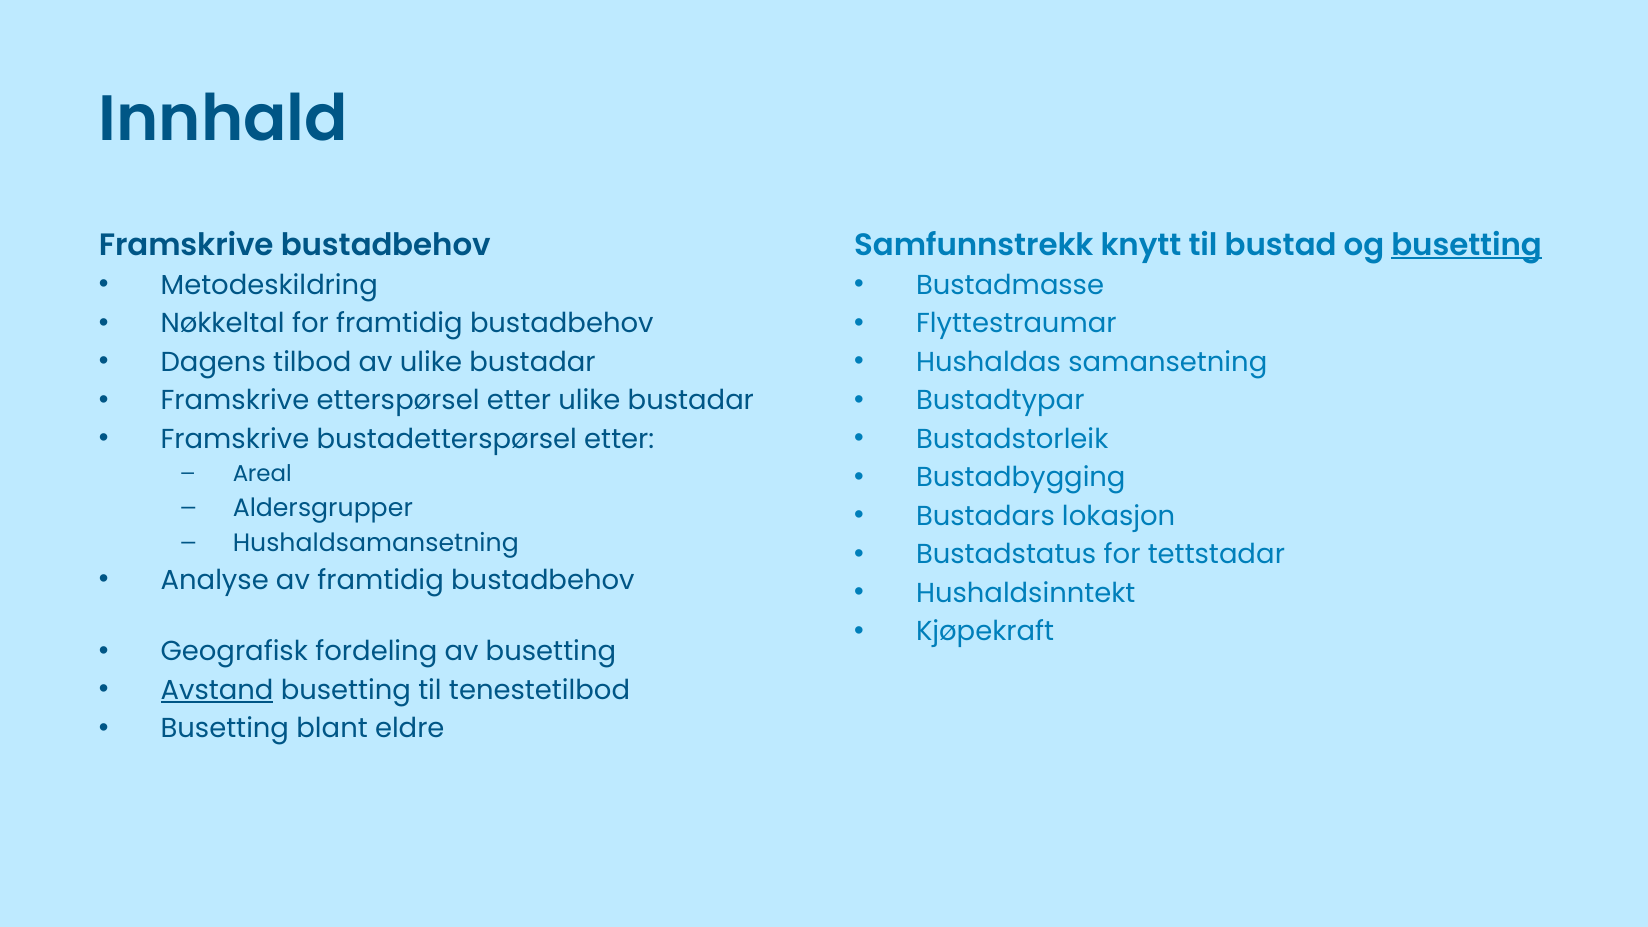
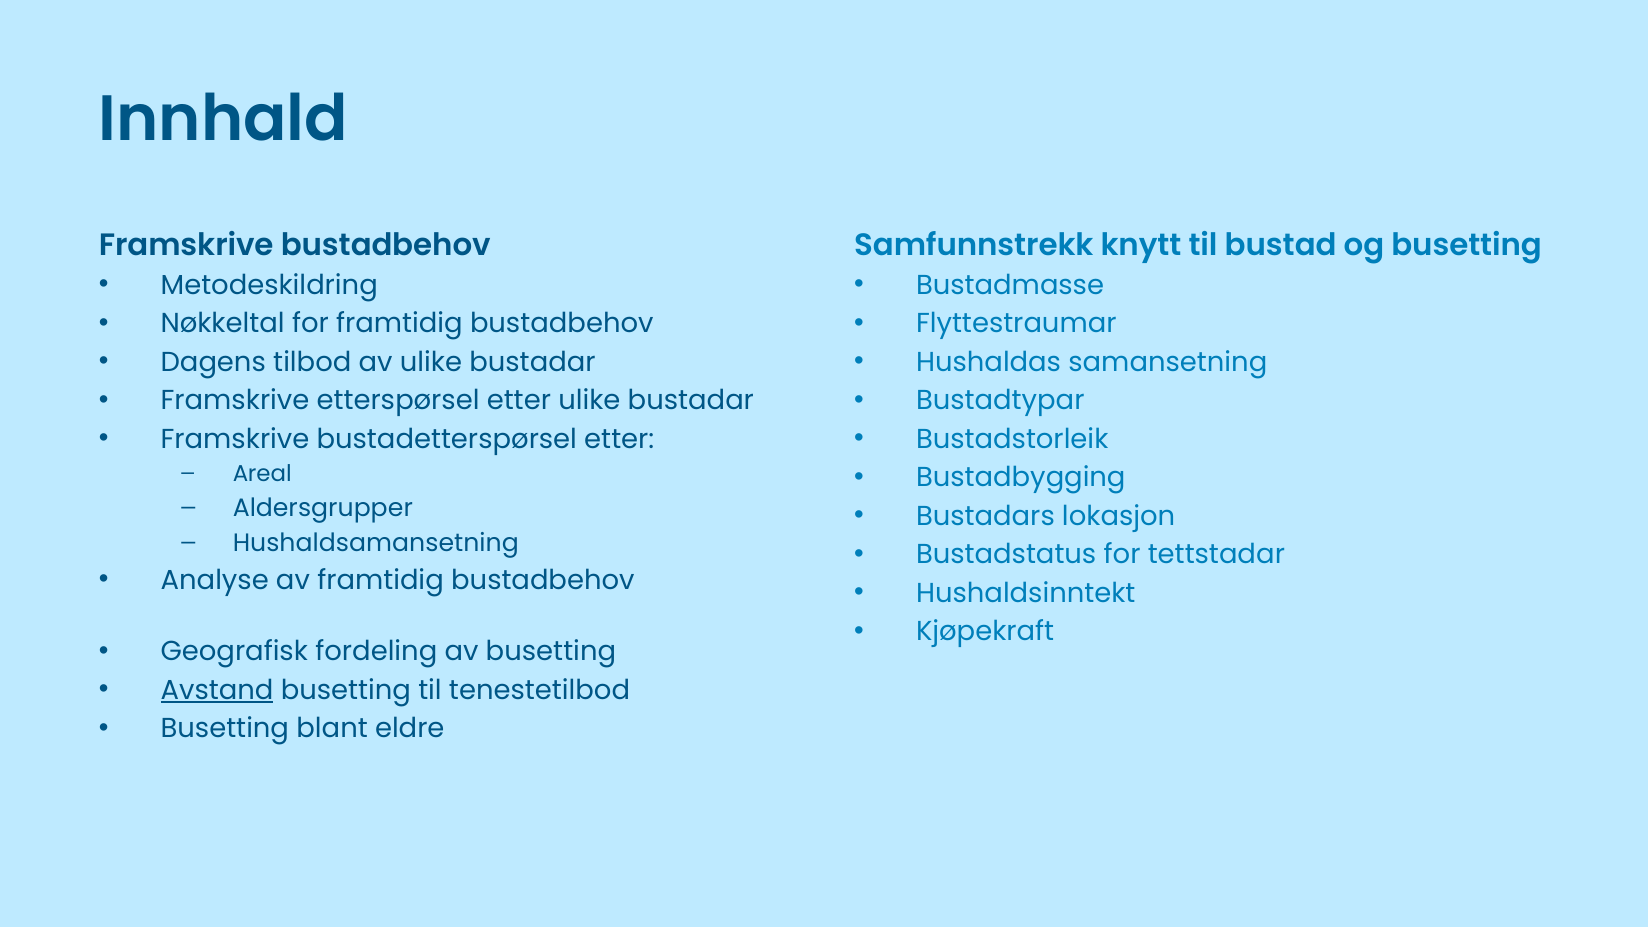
busetting at (1467, 245) underline: present -> none
